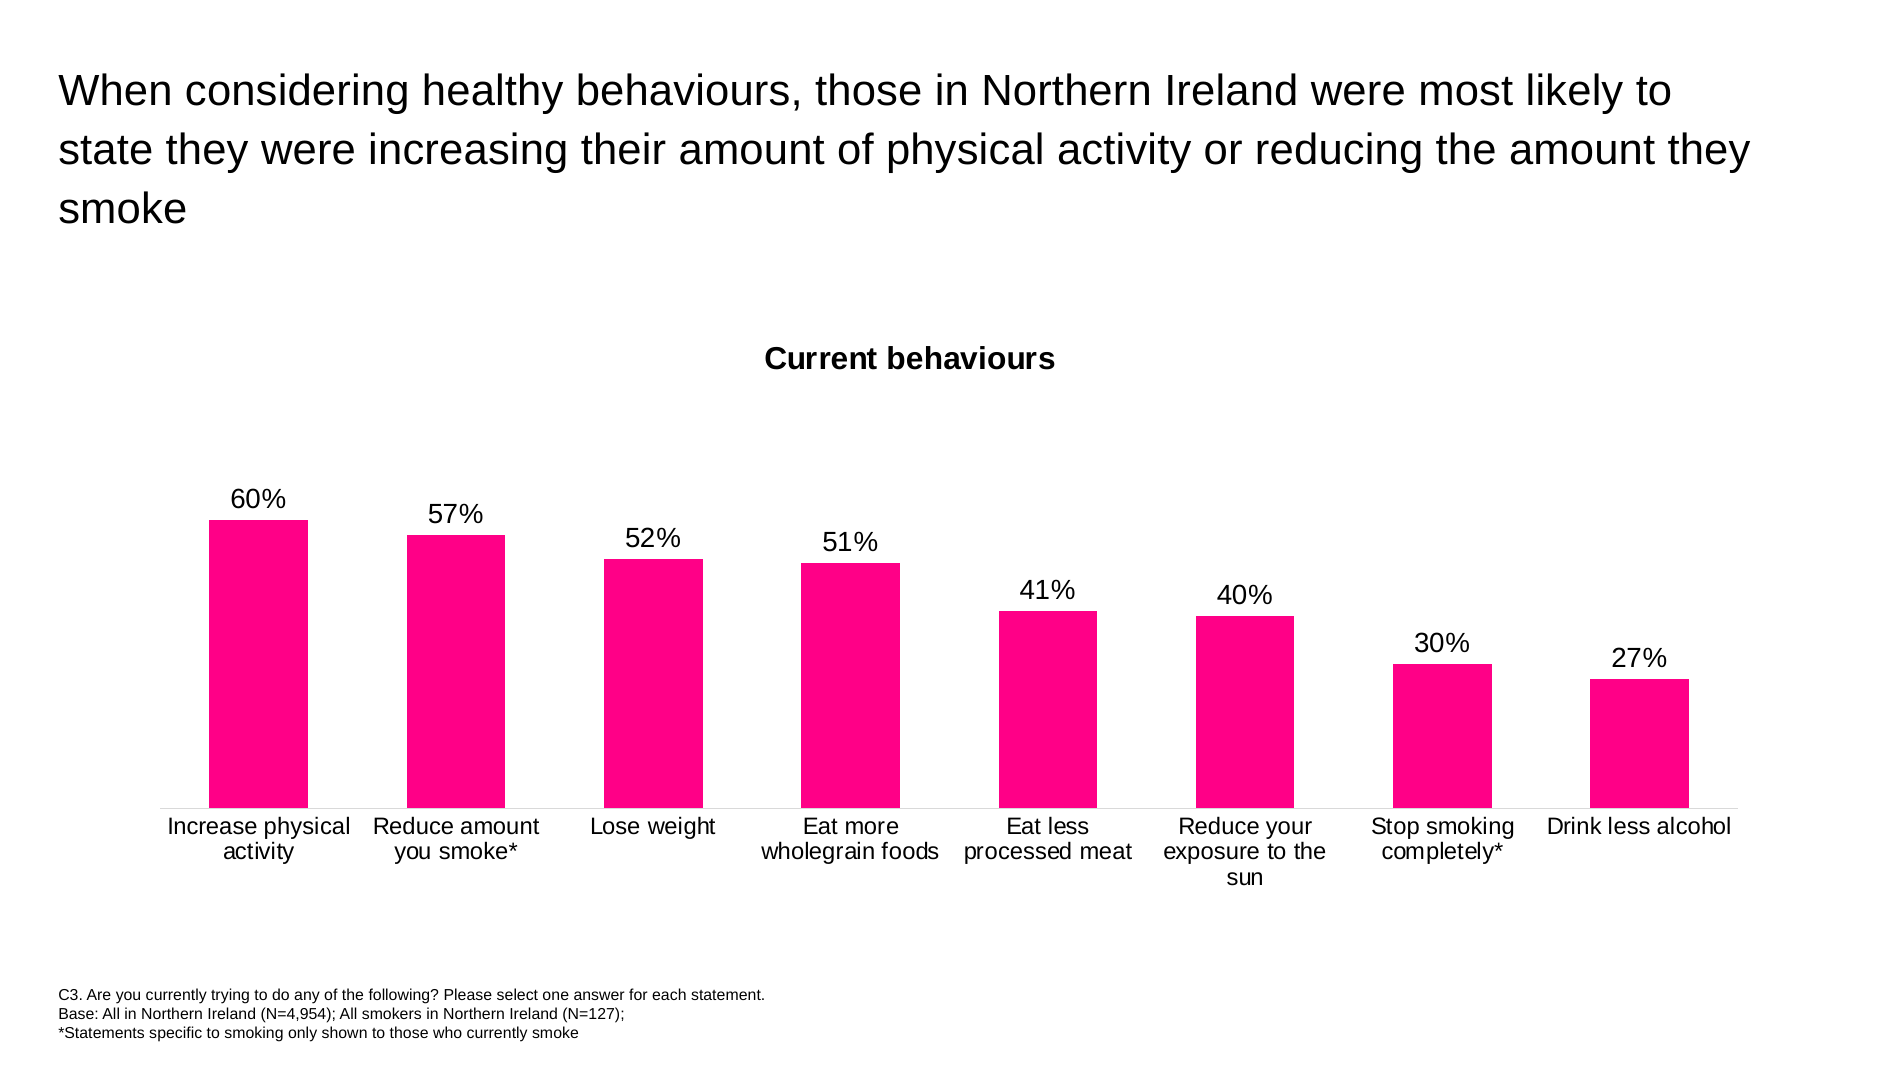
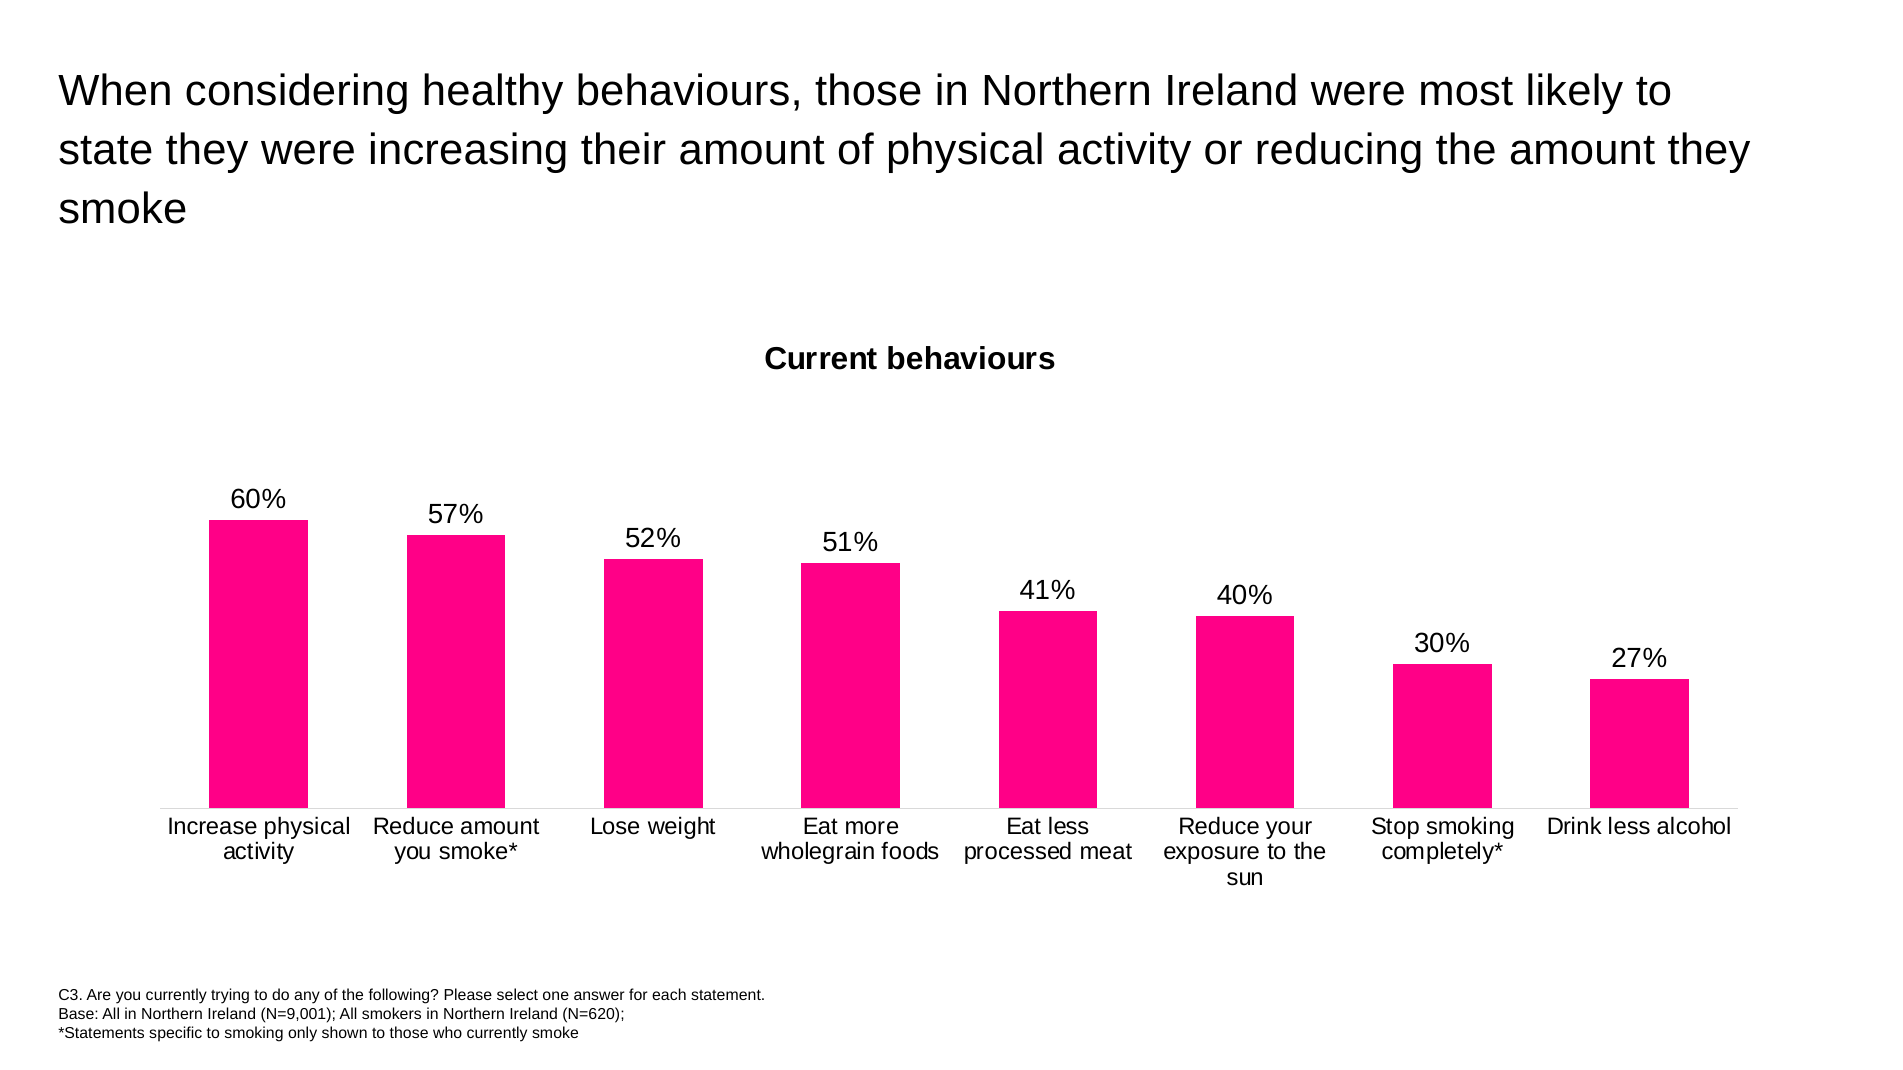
N=4,954: N=4,954 -> N=9,001
N=127: N=127 -> N=620
